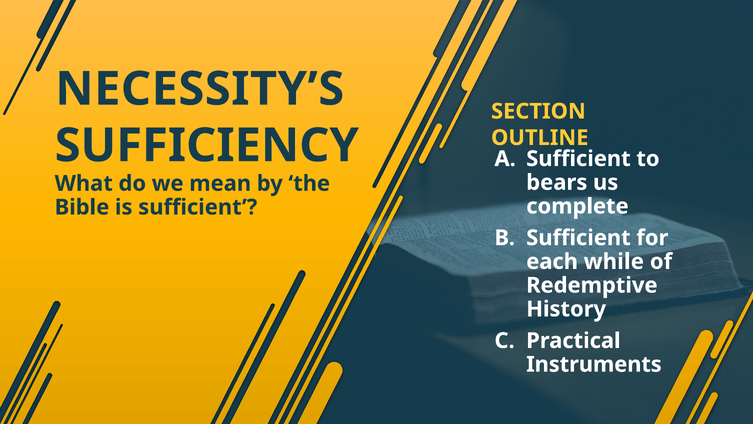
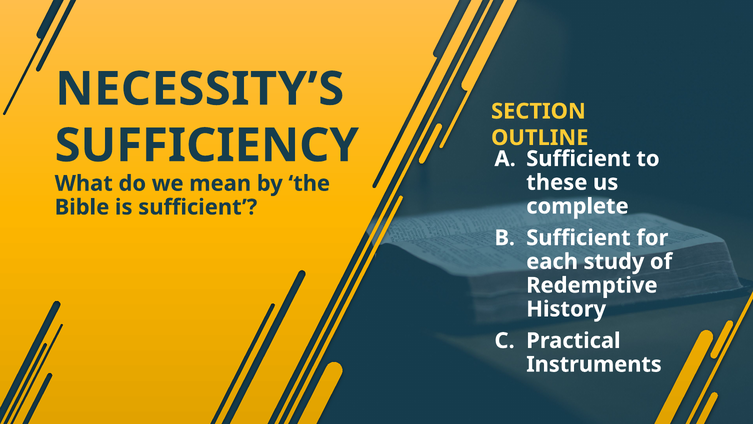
bears: bears -> these
while: while -> study
